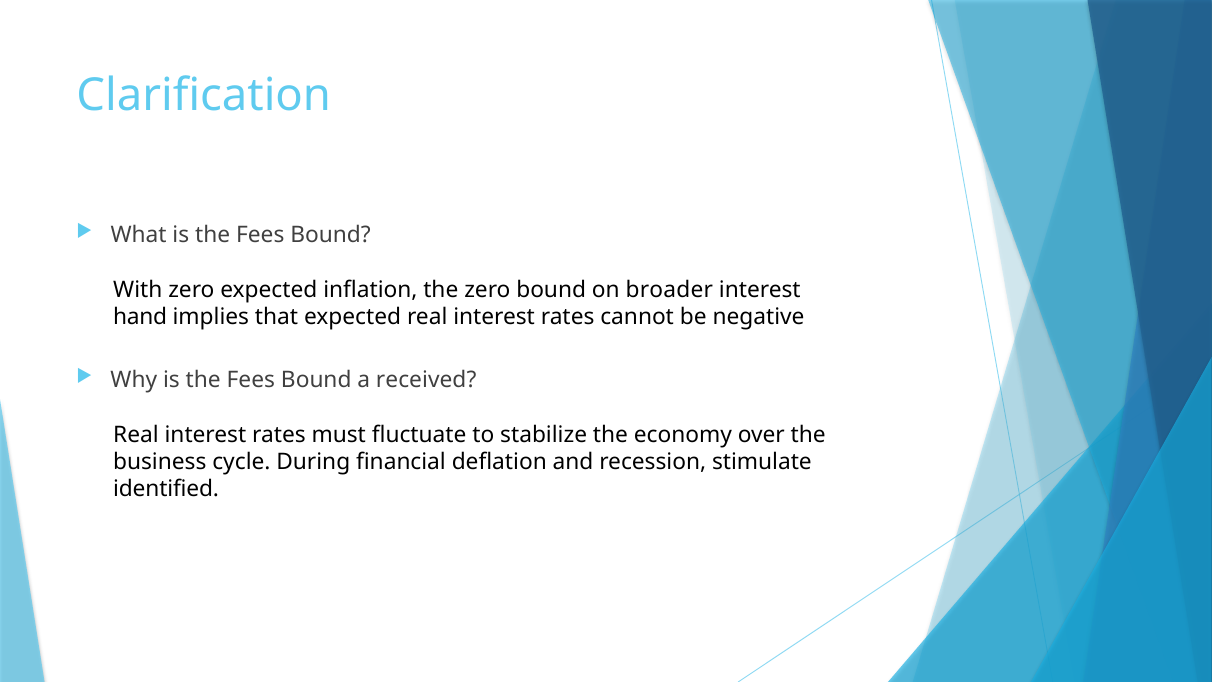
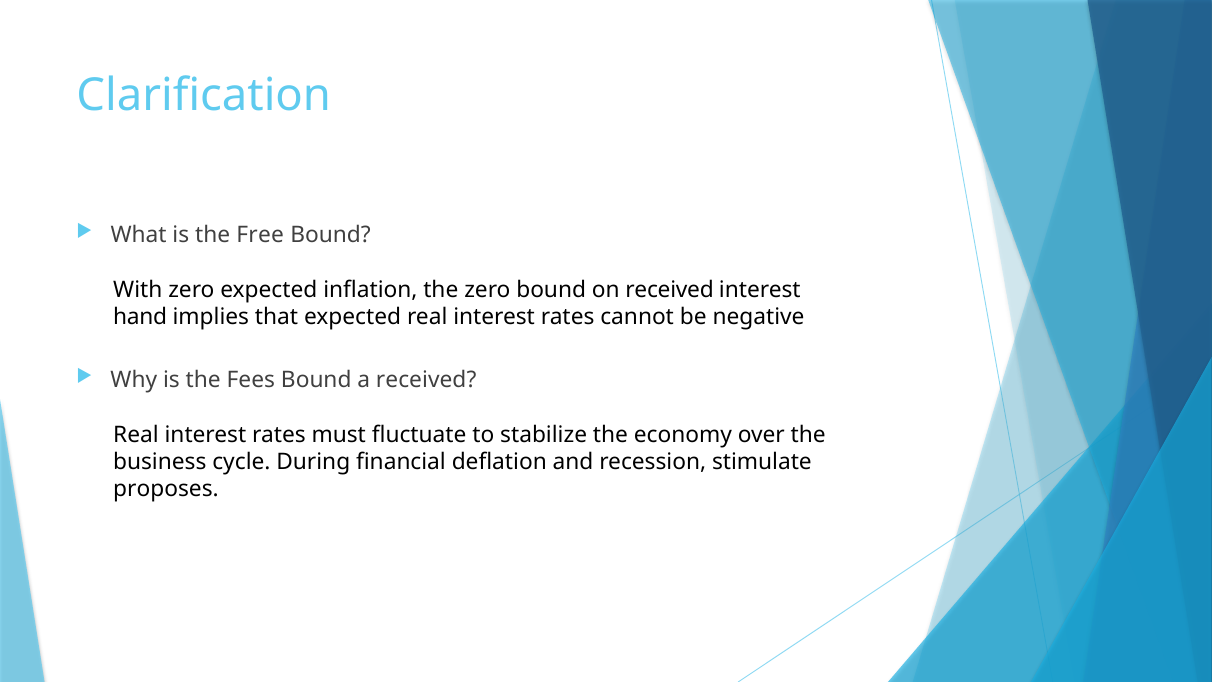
What is the Fees: Fees -> Free
on broader: broader -> received
identified: identified -> proposes
